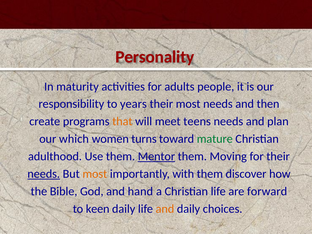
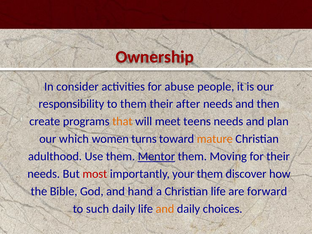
Personality: Personality -> Ownership
maturity: maturity -> consider
adults: adults -> abuse
to years: years -> them
their most: most -> after
mature colour: green -> orange
needs at (44, 174) underline: present -> none
most at (95, 174) colour: orange -> red
with: with -> your
keen: keen -> such
